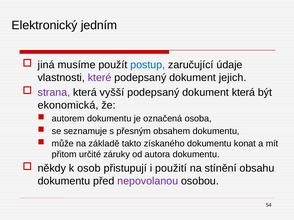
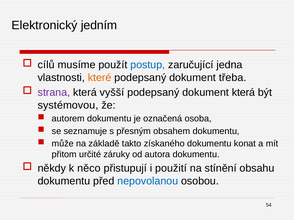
jiná: jiná -> cílů
údaje: údaje -> jedna
které colour: purple -> orange
jejich: jejich -> třeba
ekonomická: ekonomická -> systémovou
osob: osob -> něco
nepovolanou colour: purple -> blue
